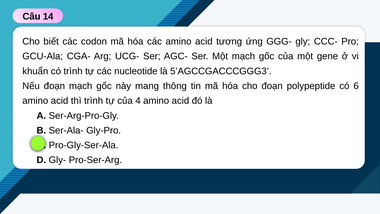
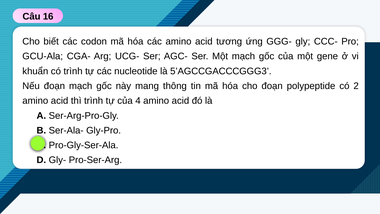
14: 14 -> 16
6: 6 -> 2
